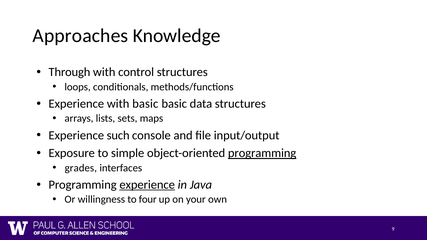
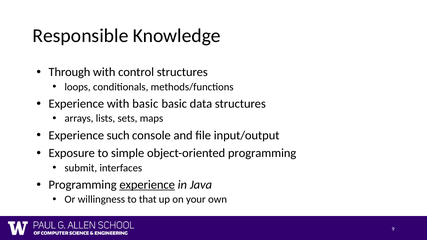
Approaches: Approaches -> Responsible
programming at (262, 153) underline: present -> none
grades: grades -> submit
four: four -> that
